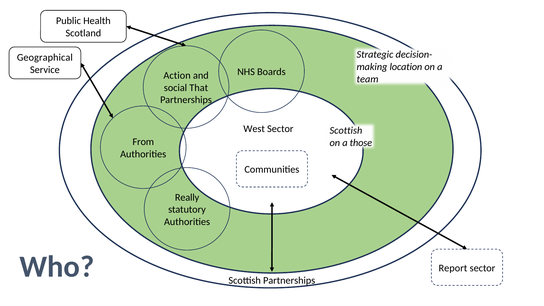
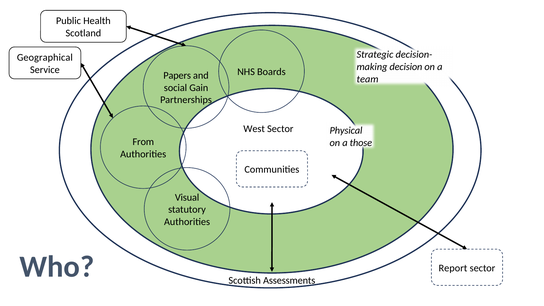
location: location -> decision
Action: Action -> Papers
That: That -> Gain
Sector Scottish: Scottish -> Physical
Really: Really -> Visual
Scottish Partnerships: Partnerships -> Assessments
